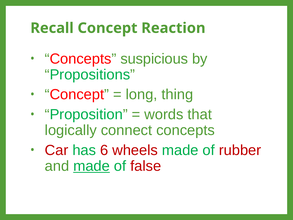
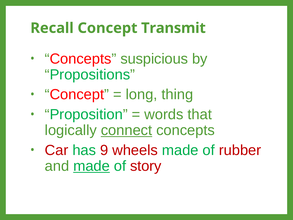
Reaction: Reaction -> Transmit
connect underline: none -> present
6: 6 -> 9
false: false -> story
